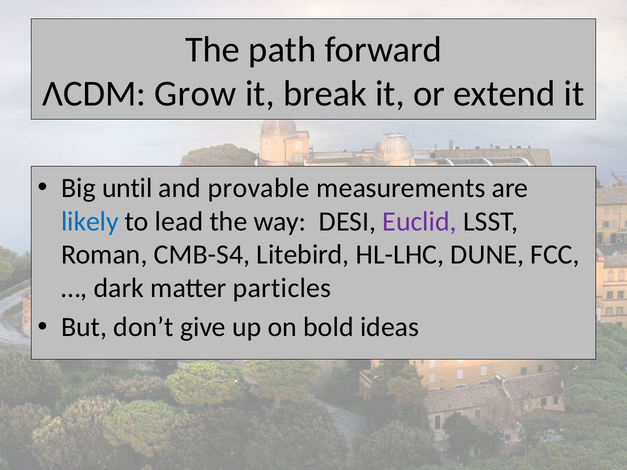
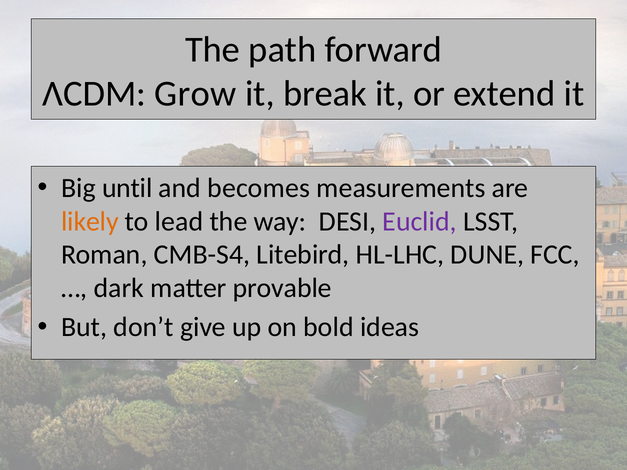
provable: provable -> becomes
likely colour: blue -> orange
particles: particles -> provable
